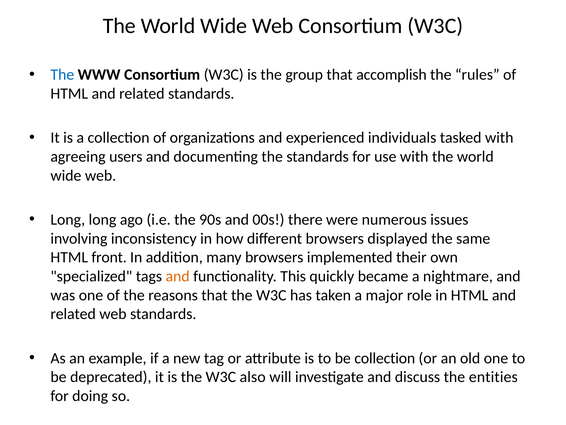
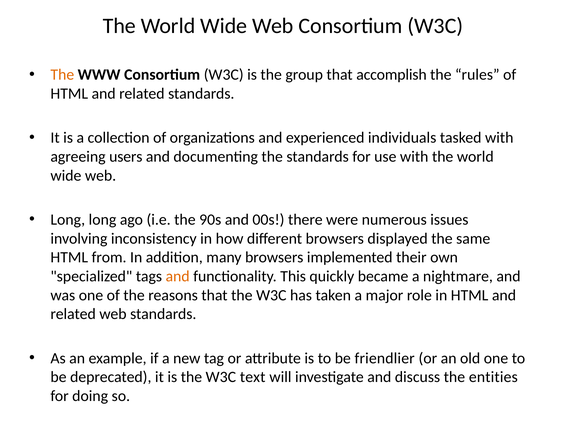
The at (62, 75) colour: blue -> orange
front: front -> from
be collection: collection -> friendlier
also: also -> text
